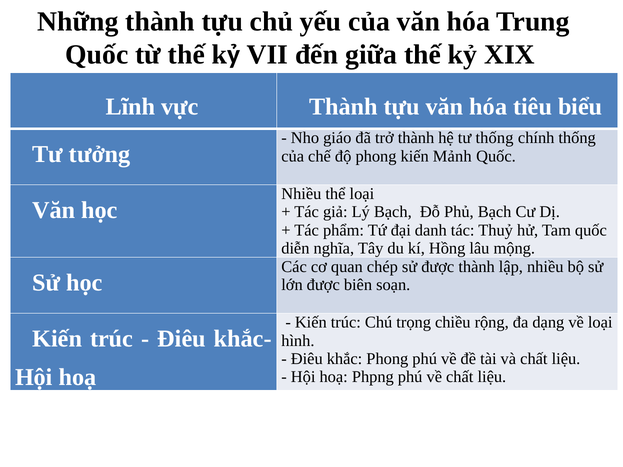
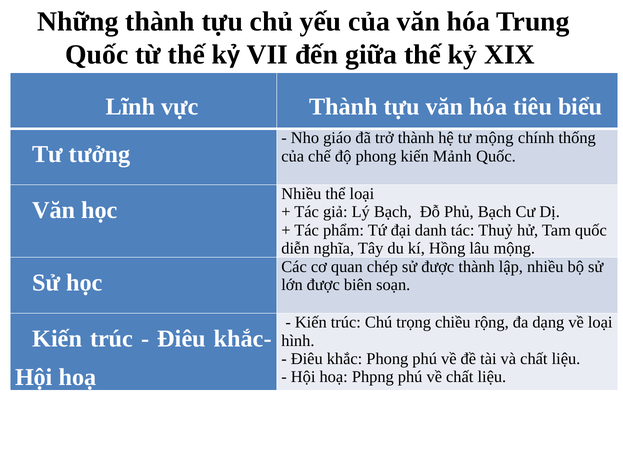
tư thống: thống -> mộng
